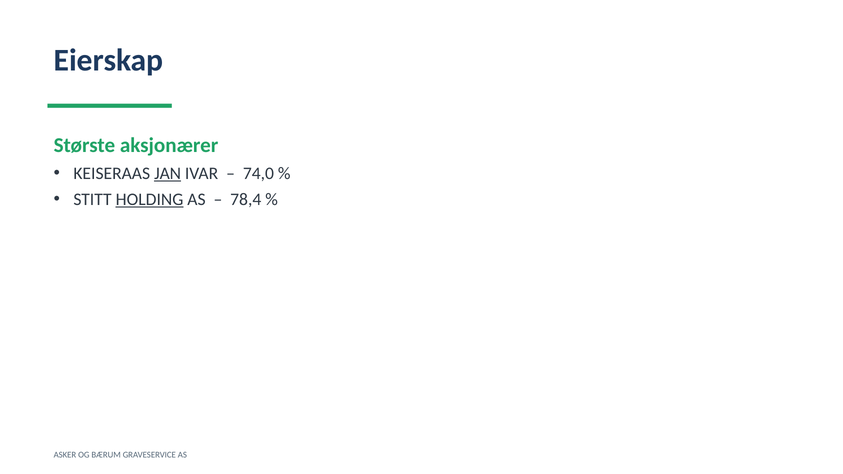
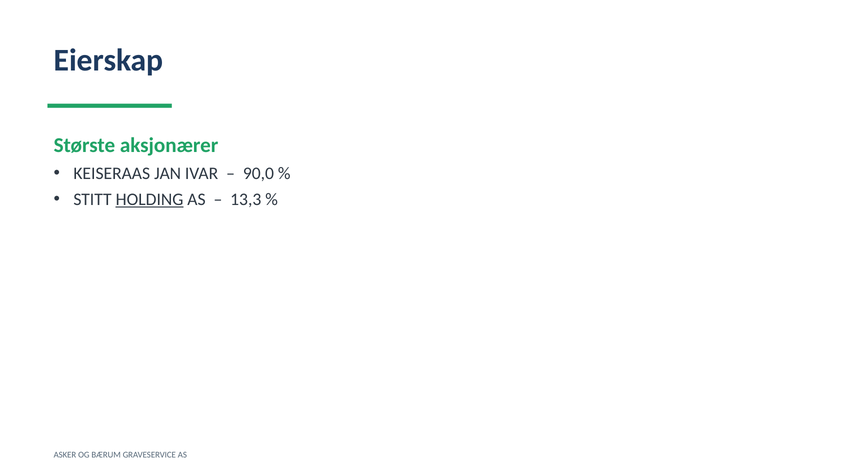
JAN underline: present -> none
74,0: 74,0 -> 90,0
78,4: 78,4 -> 13,3
